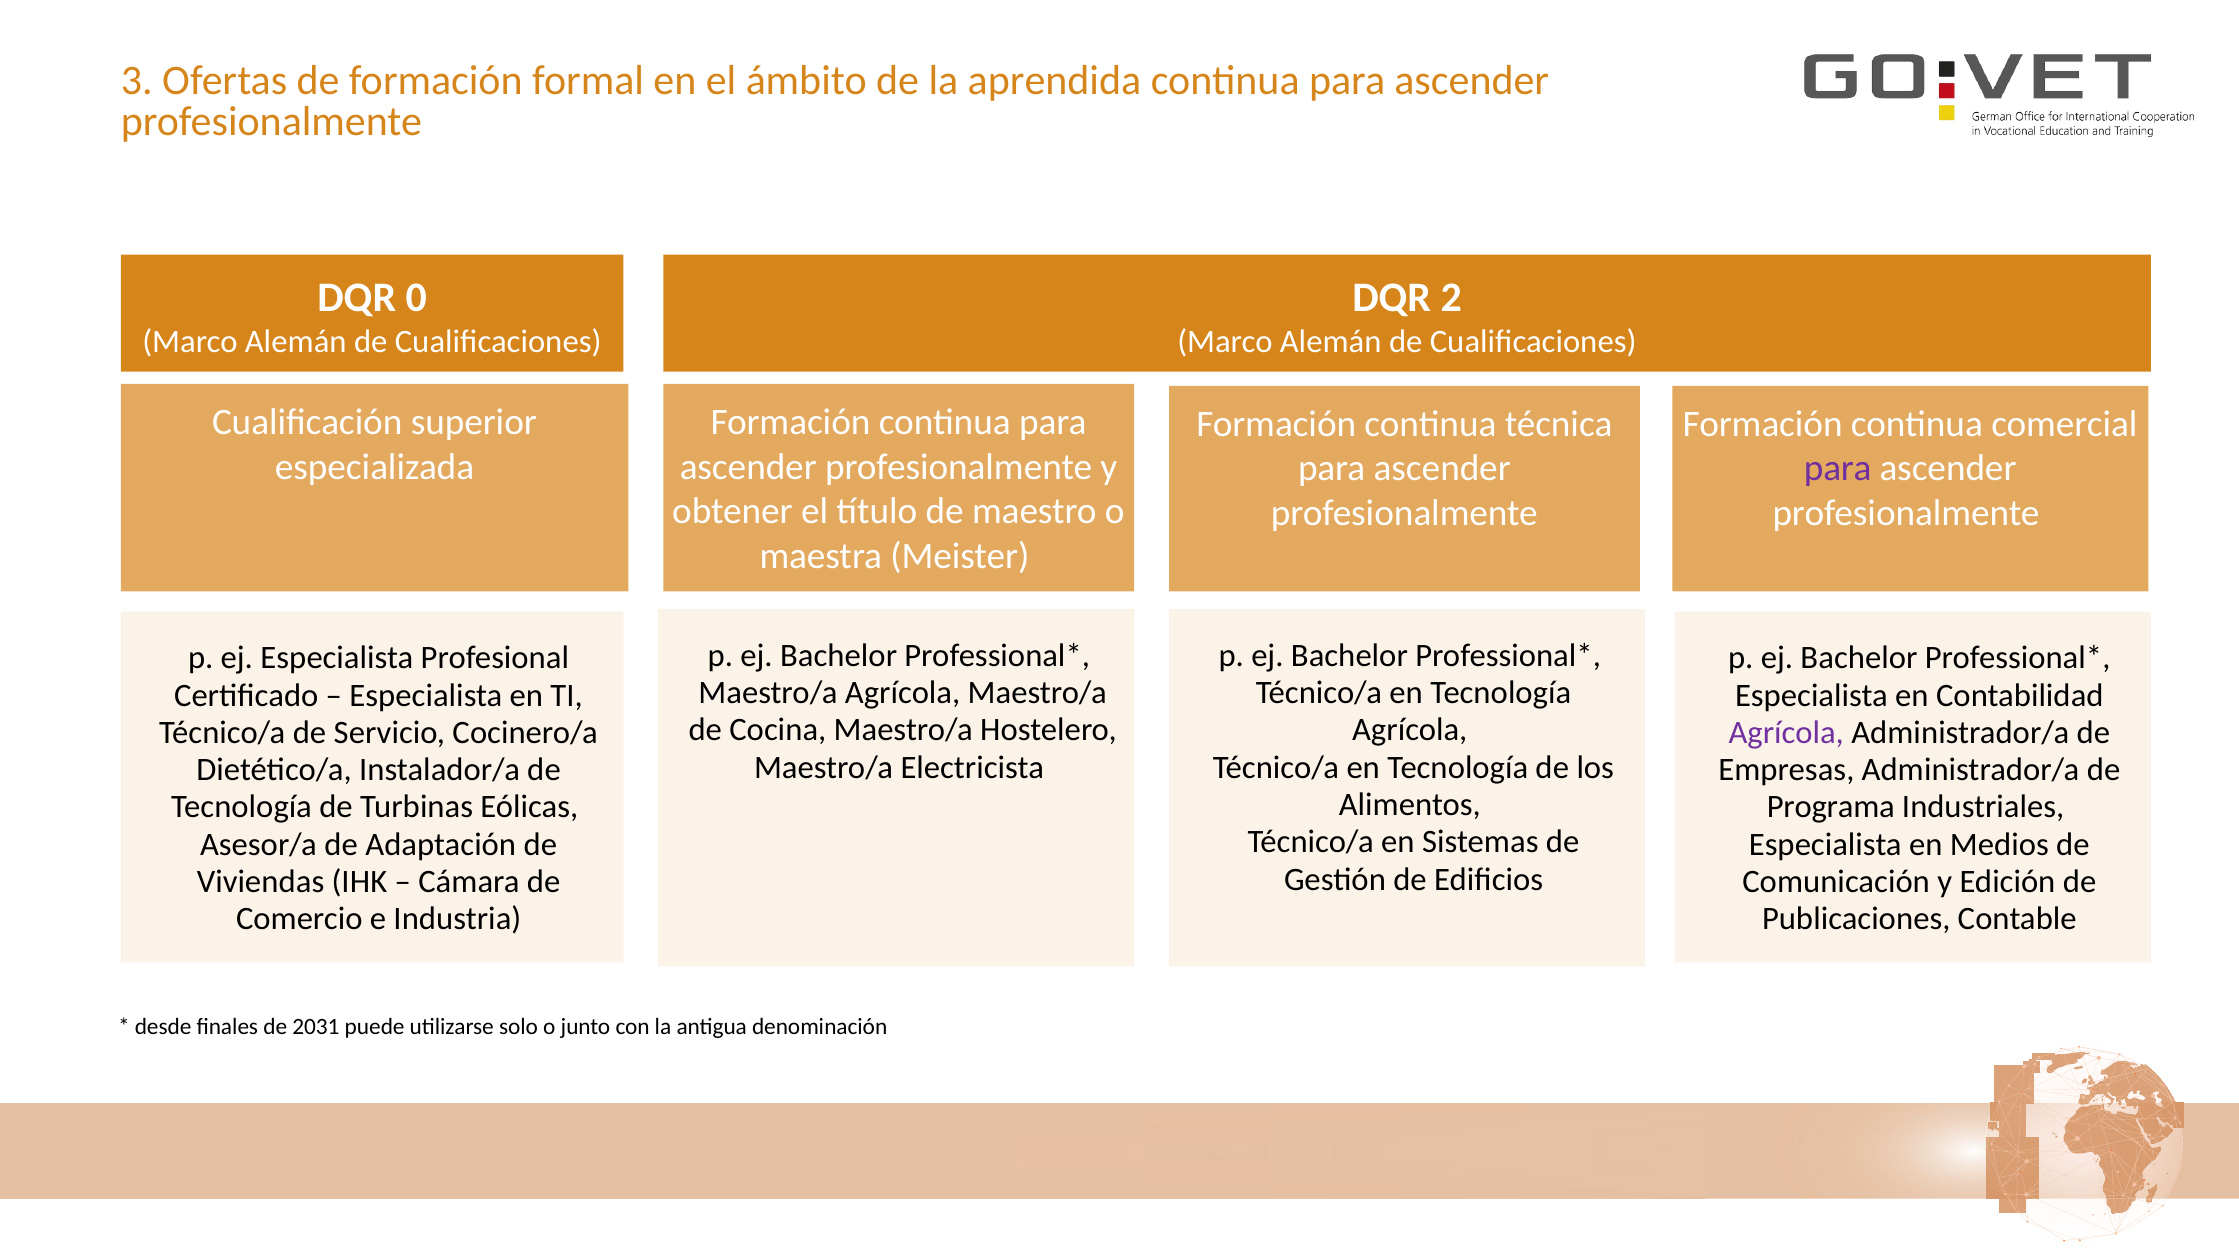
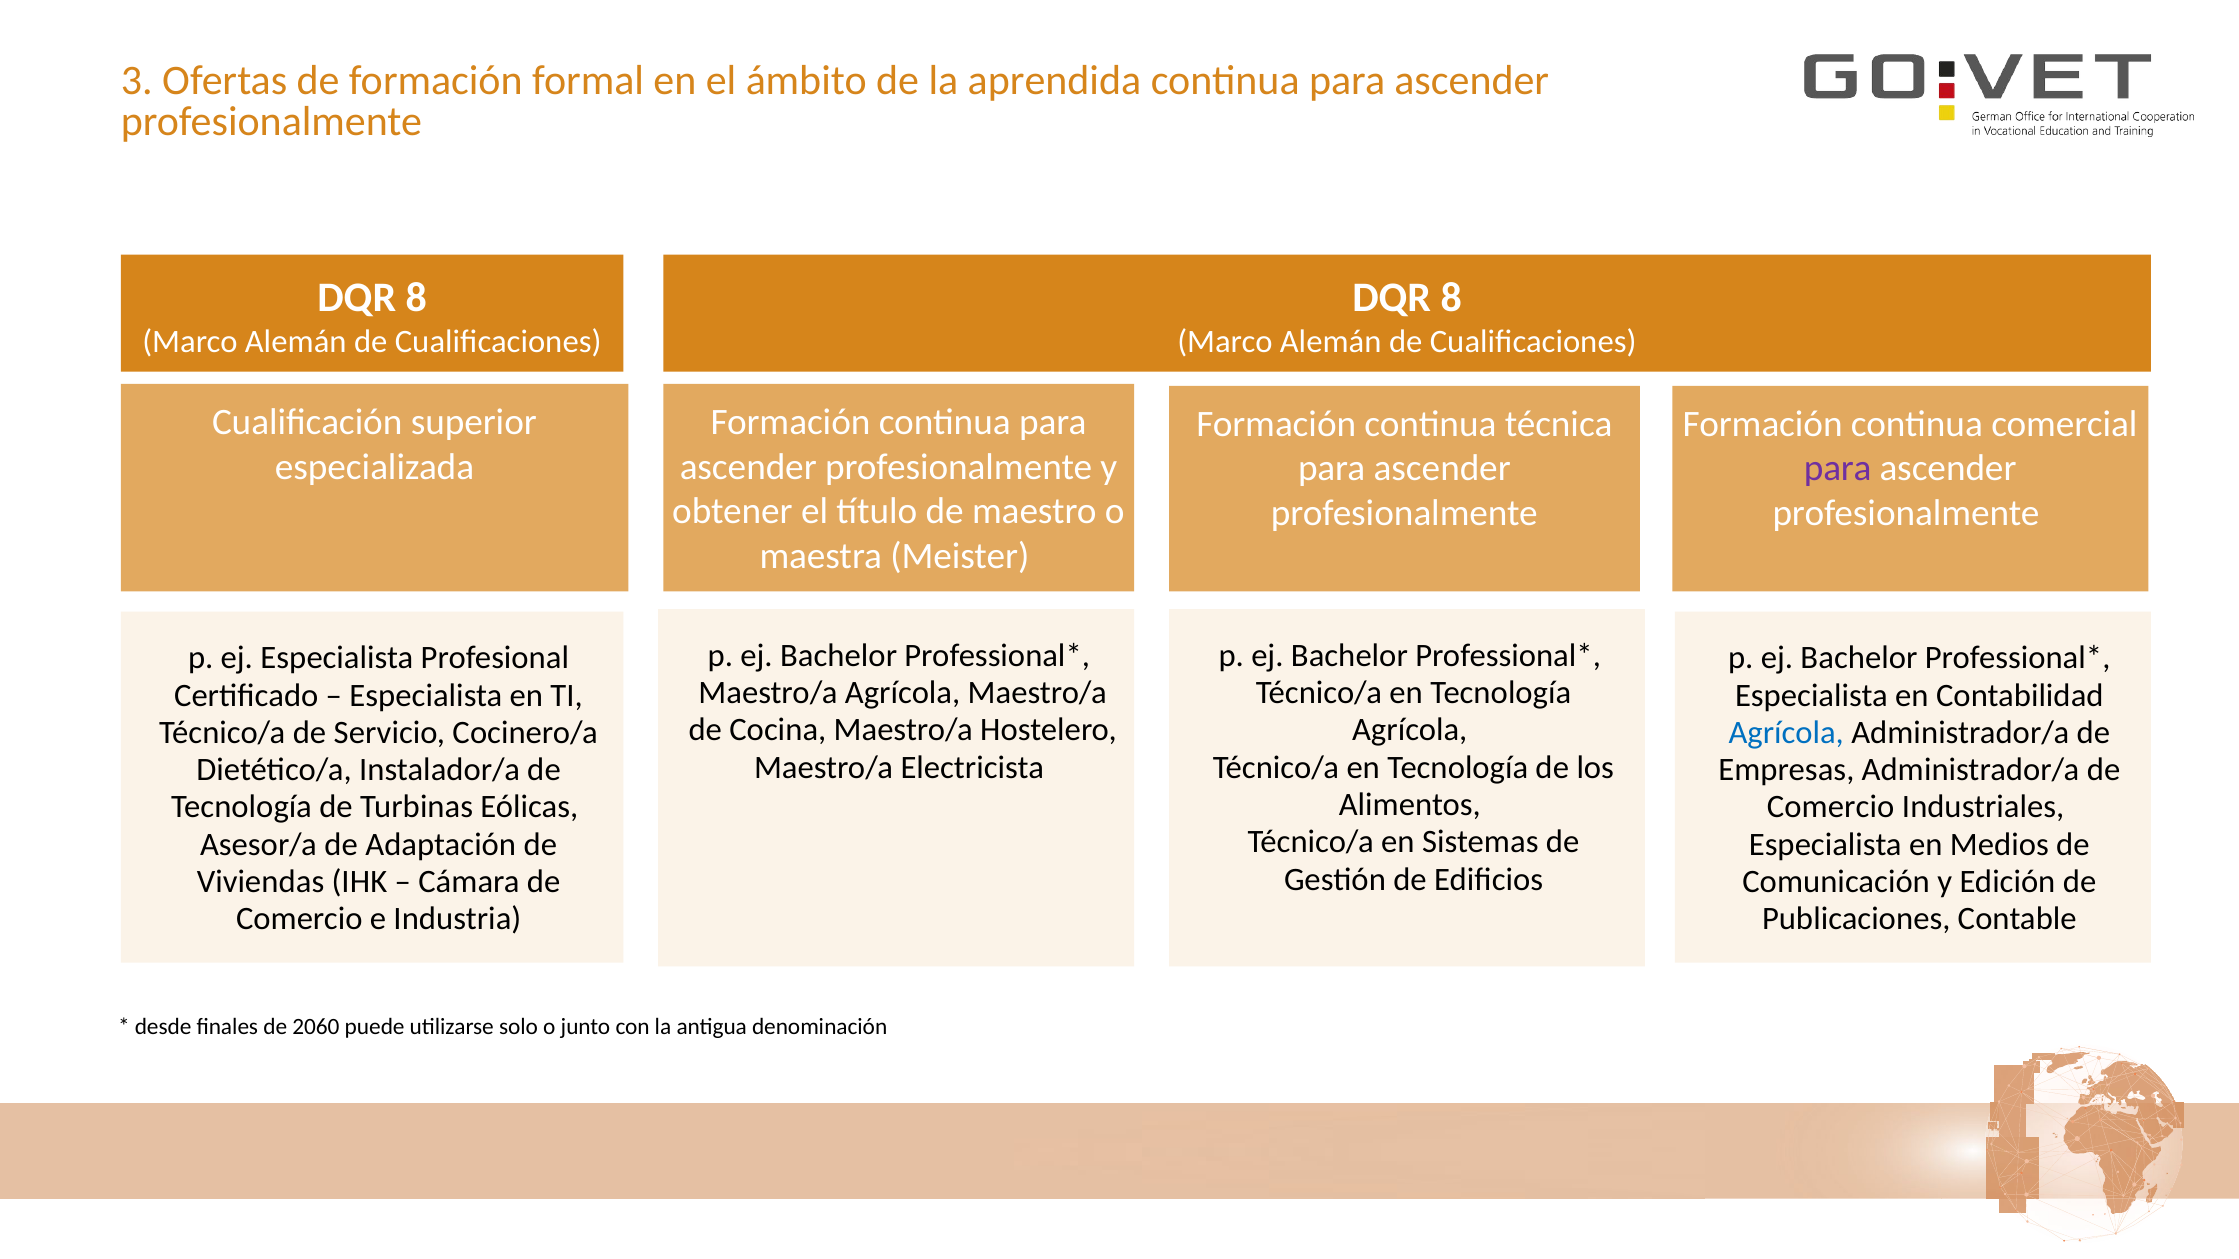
0 at (416, 298): 0 -> 8
2 at (1451, 298): 2 -> 8
Agrícola at (1786, 733) colour: purple -> blue
Programa at (1831, 807): Programa -> Comercio
2031: 2031 -> 2060
